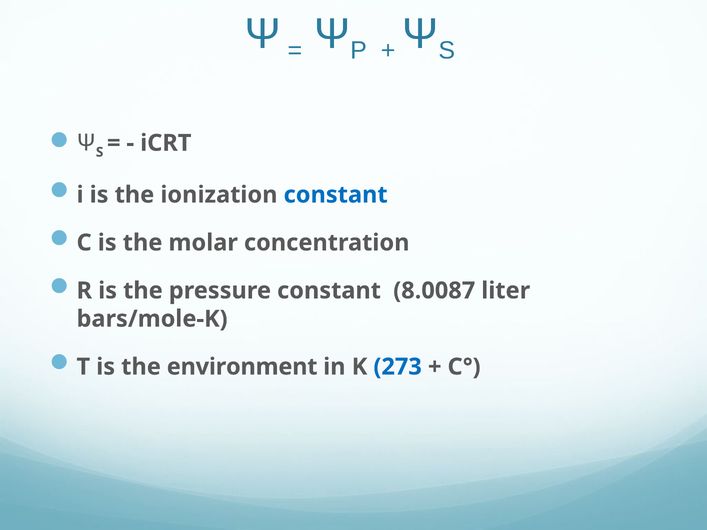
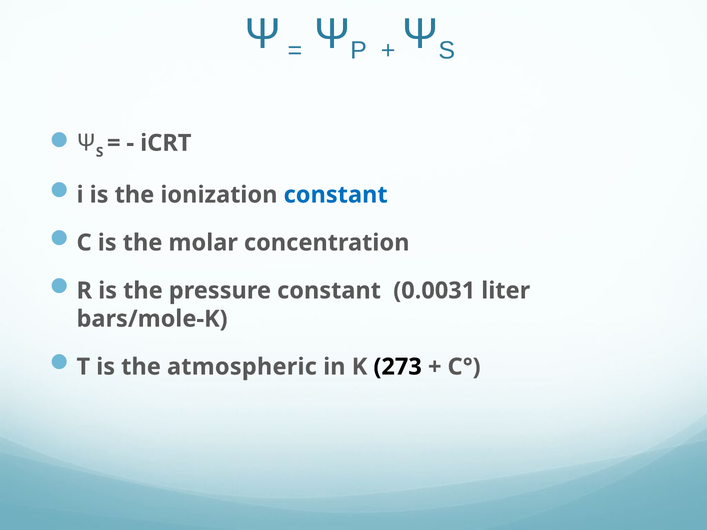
8.0087: 8.0087 -> 0.0031
environment: environment -> atmospheric
273 colour: blue -> black
